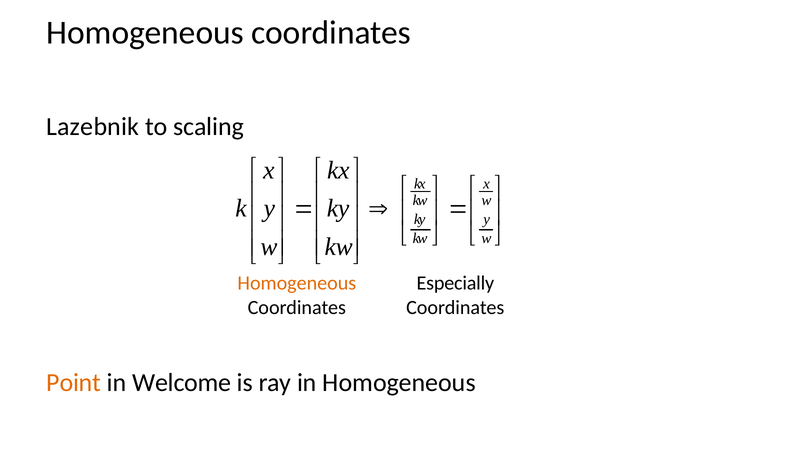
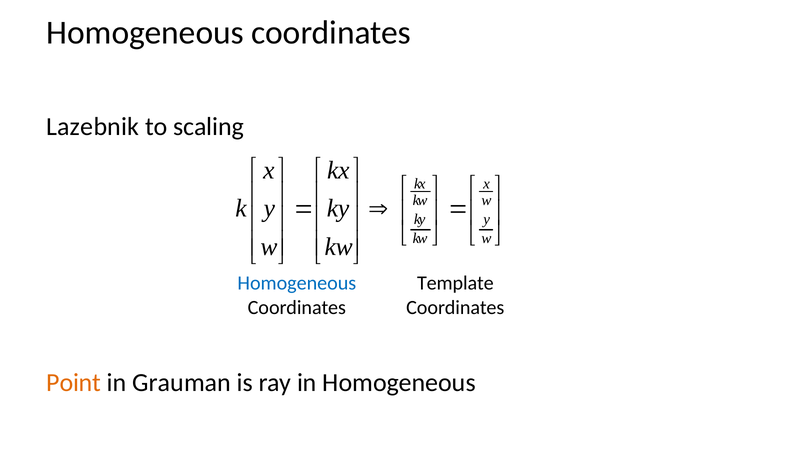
Homogeneous at (297, 283) colour: orange -> blue
Especially: Especially -> Template
Welcome: Welcome -> Grauman
